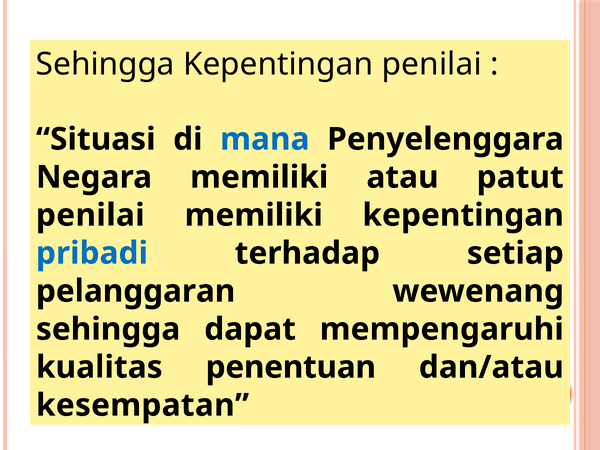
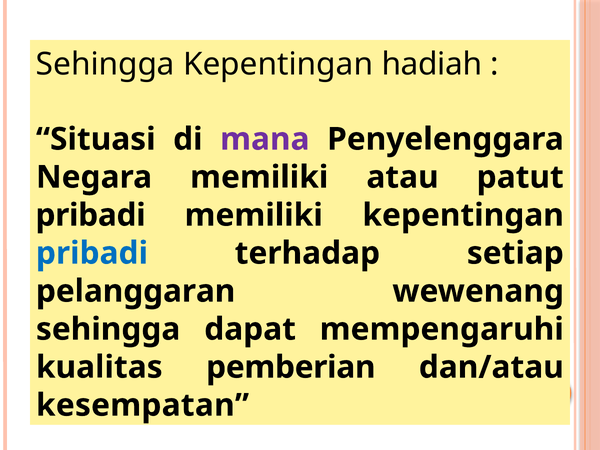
Kepentingan penilai: penilai -> hadiah
mana colour: blue -> purple
penilai at (90, 215): penilai -> pribadi
penentuan: penentuan -> pemberian
